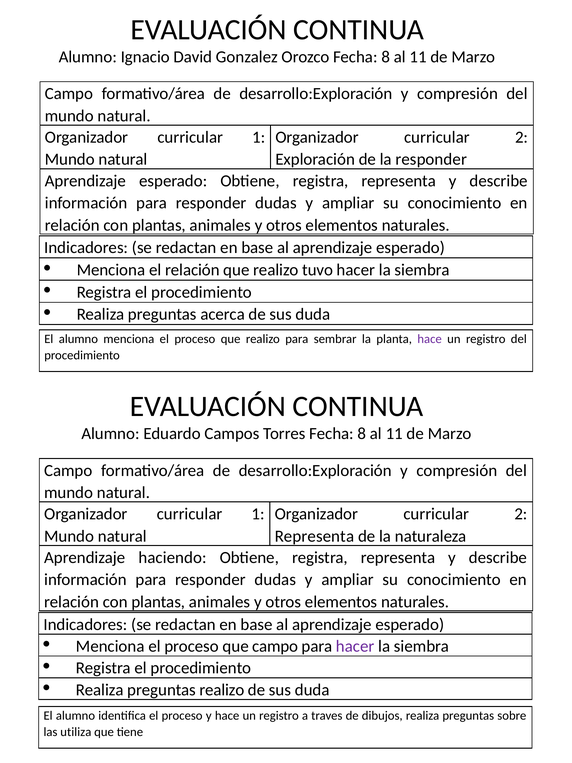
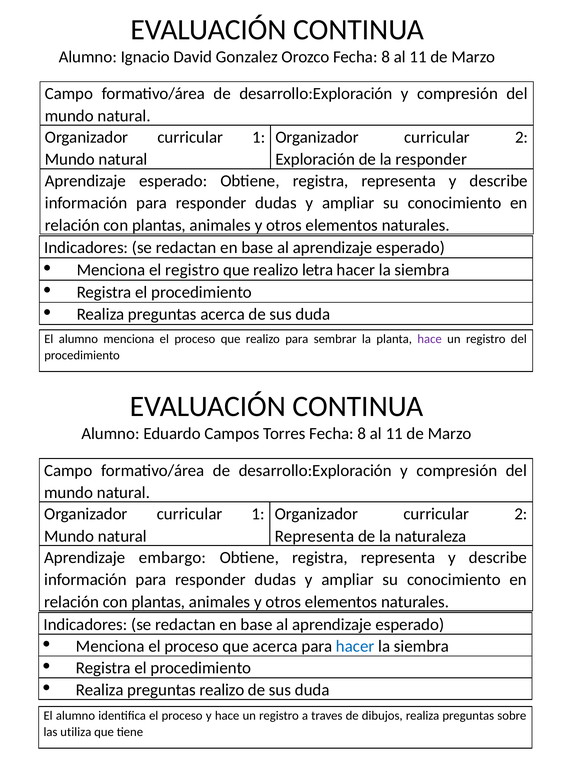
el relación: relación -> registro
tuvo: tuvo -> letra
haciendo: haciendo -> embargo
que campo: campo -> acerca
hacer at (355, 646) colour: purple -> blue
